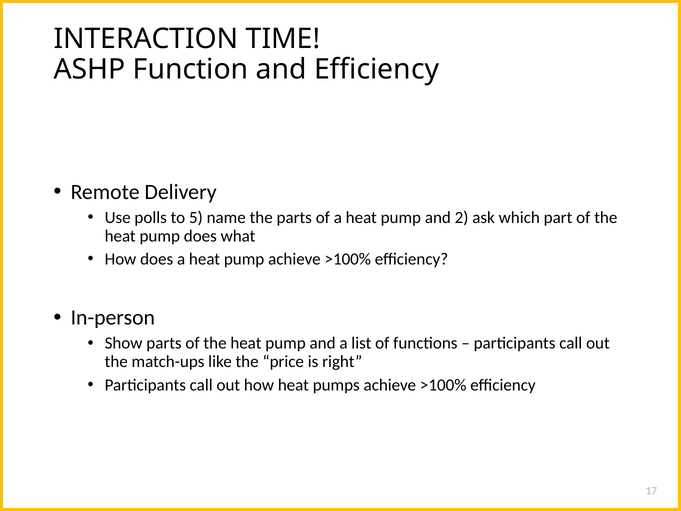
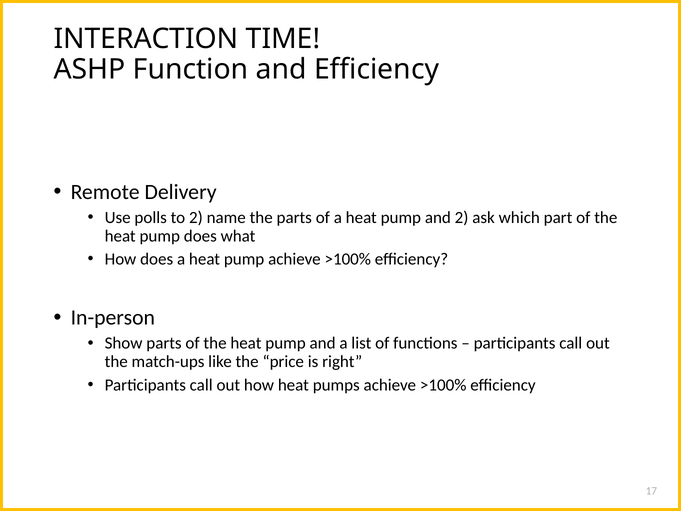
to 5: 5 -> 2
